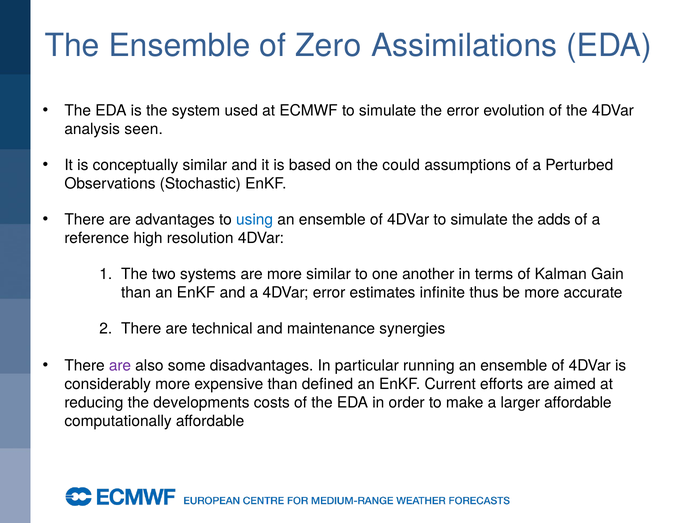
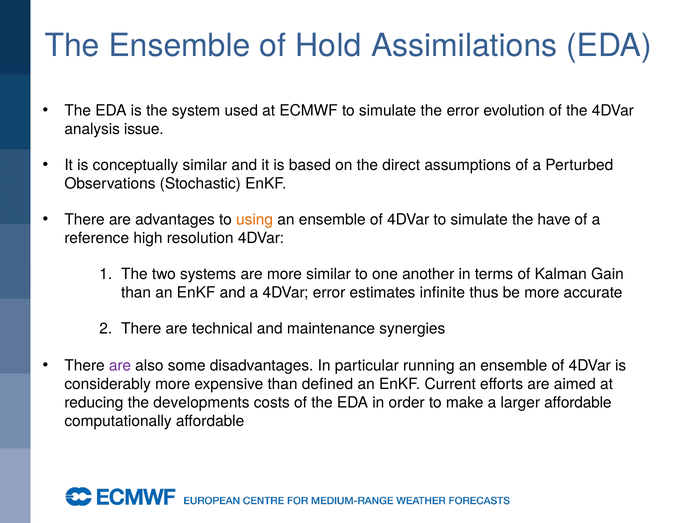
Zero: Zero -> Hold
seen: seen -> issue
could: could -> direct
using colour: blue -> orange
adds: adds -> have
